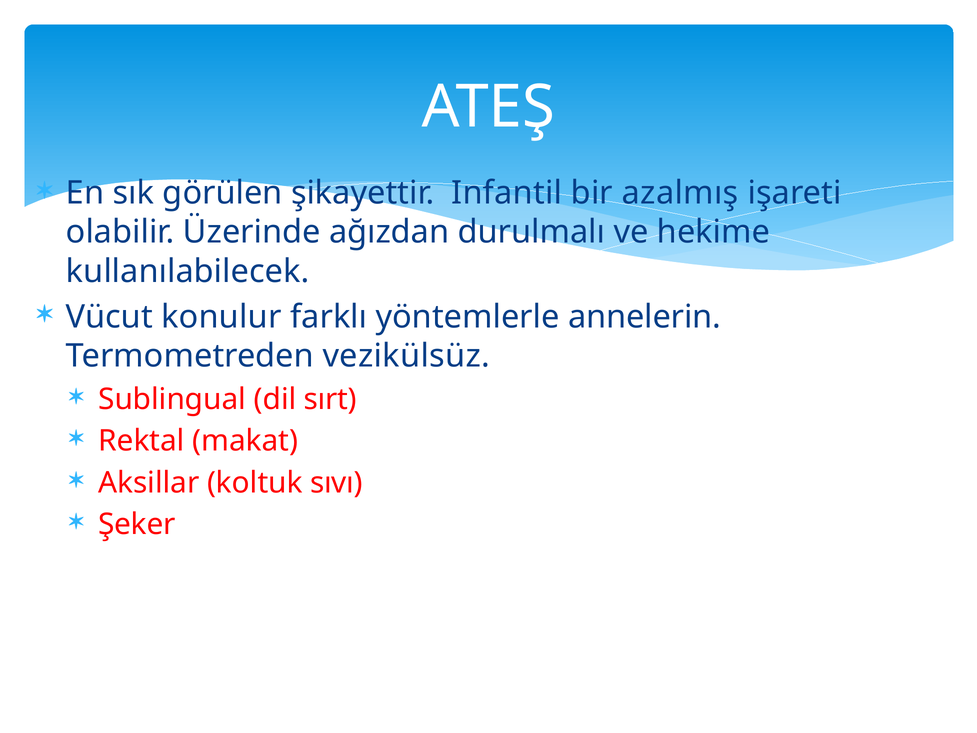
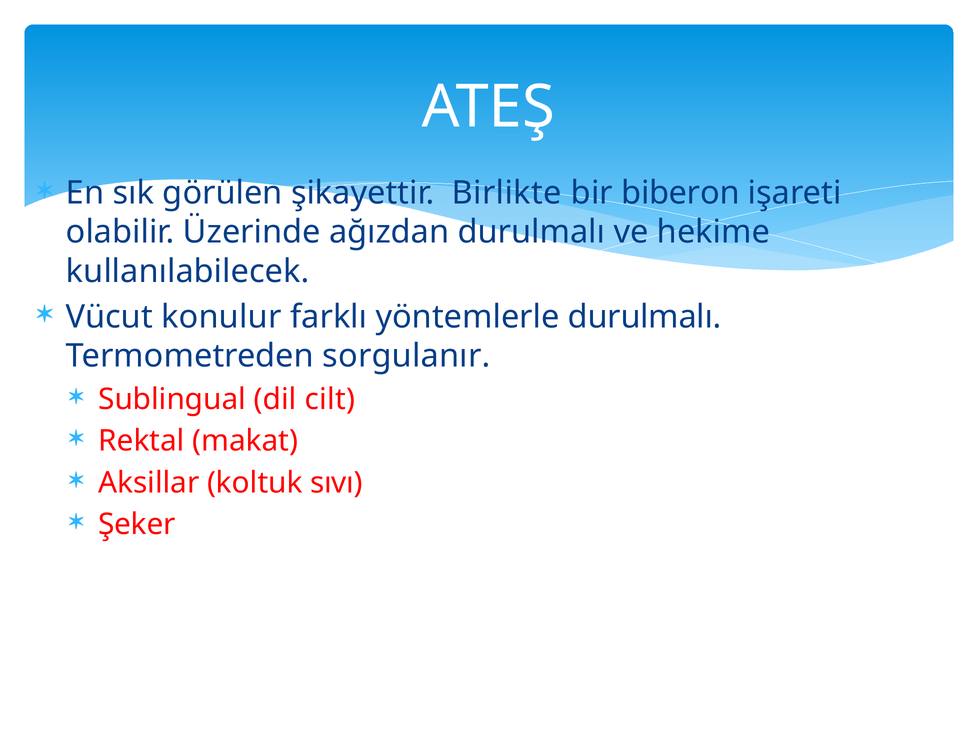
Infantil: Infantil -> Birlikte
azalmış: azalmış -> biberon
yöntemlerle annelerin: annelerin -> durulmalı
vezikülsüz: vezikülsüz -> sorgulanır
sırt: sırt -> cilt
